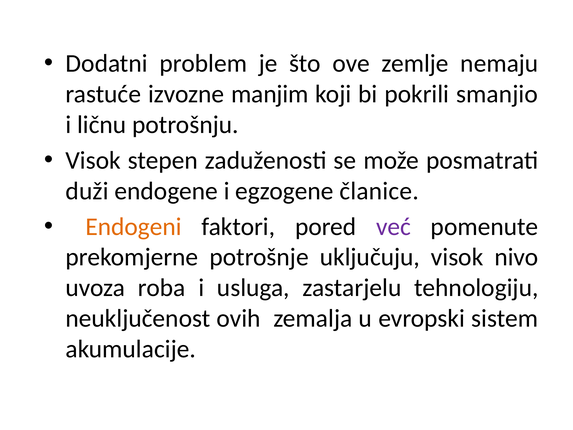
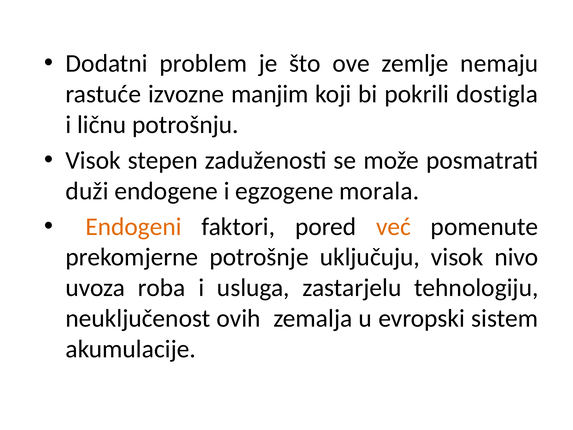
smanjio: smanjio -> dostigla
članice: članice -> morala
već colour: purple -> orange
